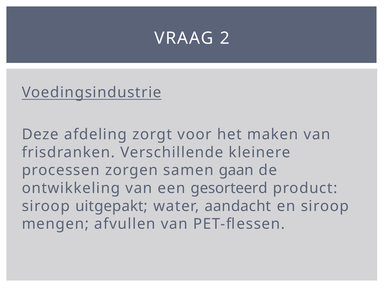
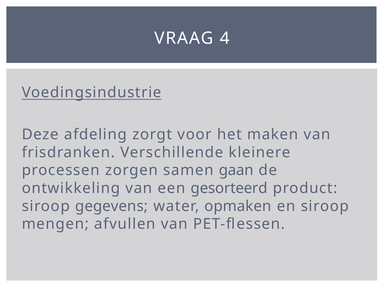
2: 2 -> 4
uitgepakt: uitgepakt -> gegevens
aandacht: aandacht -> opmaken
